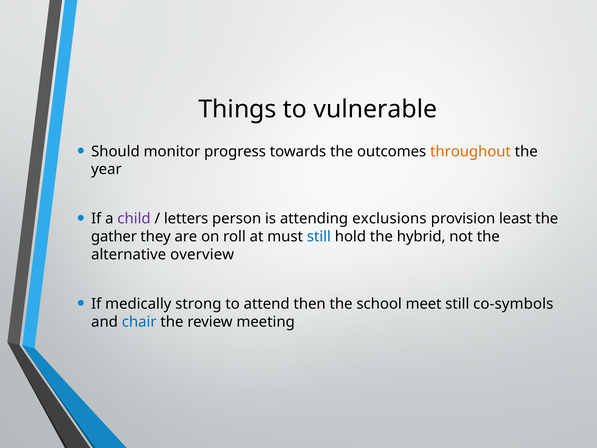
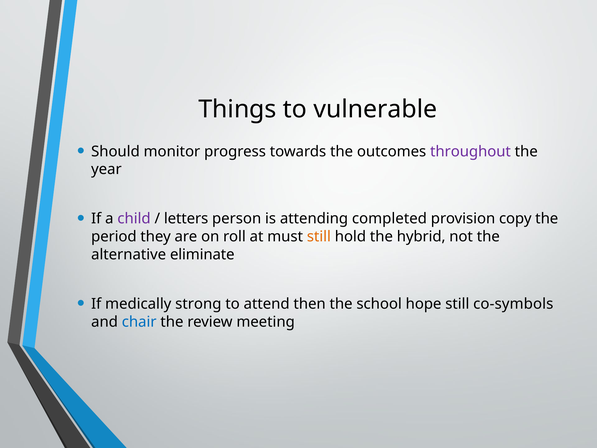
throughout colour: orange -> purple
exclusions: exclusions -> completed
least: least -> copy
gather: gather -> period
still at (319, 236) colour: blue -> orange
overview: overview -> eliminate
meet: meet -> hope
